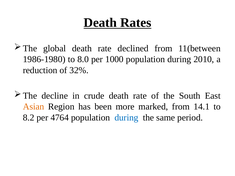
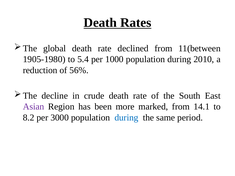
1986-1980: 1986-1980 -> 1905-1980
8.0: 8.0 -> 5.4
32%: 32% -> 56%
Asian colour: orange -> purple
4764: 4764 -> 3000
